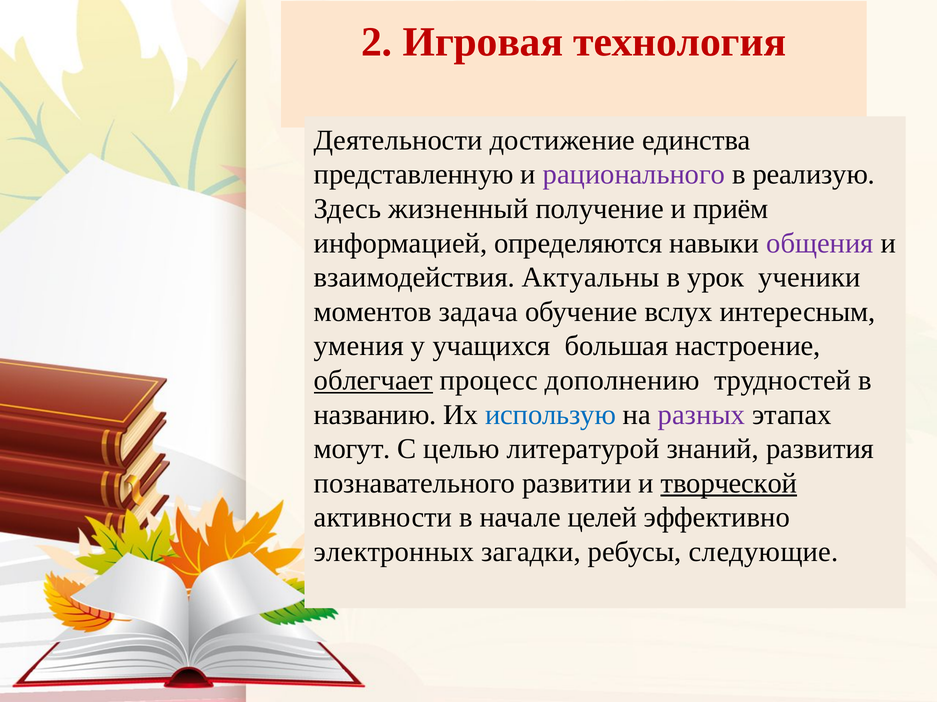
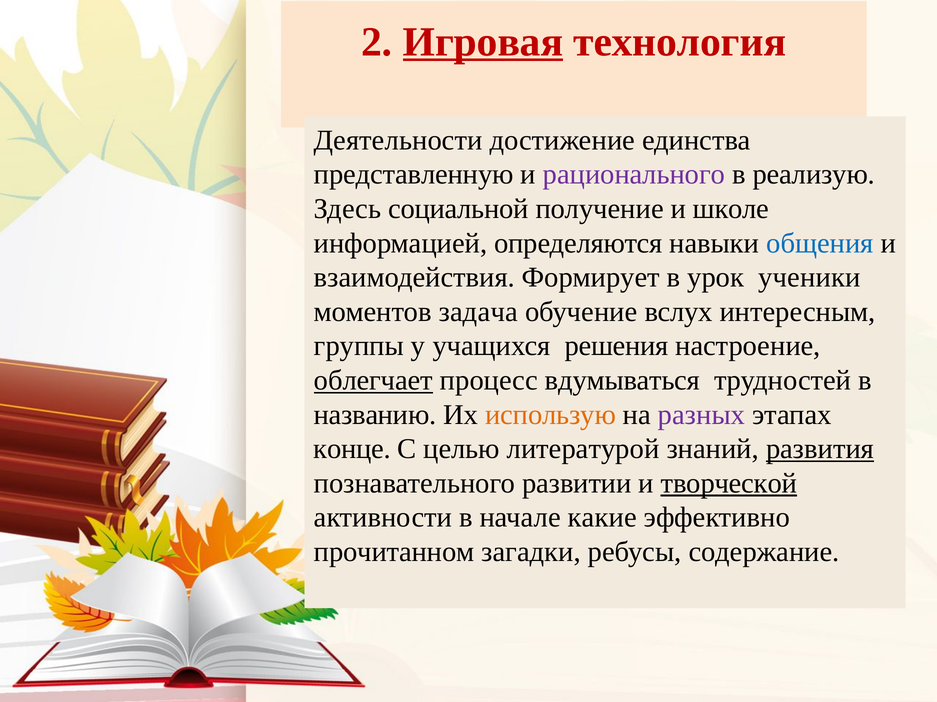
Игровая underline: none -> present
жизненный: жизненный -> социальной
приём: приём -> школе
общения colour: purple -> blue
Актуальны: Актуальны -> Формирует
умения: умения -> группы
большая: большая -> решения
дополнению: дополнению -> вдумываться
использую colour: blue -> orange
могут: могут -> конце
развития underline: none -> present
целей: целей -> какие
электронных: электронных -> прочитанном
следующие: следующие -> содержание
